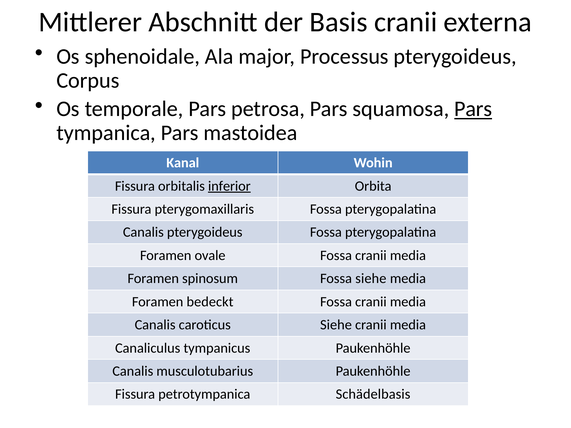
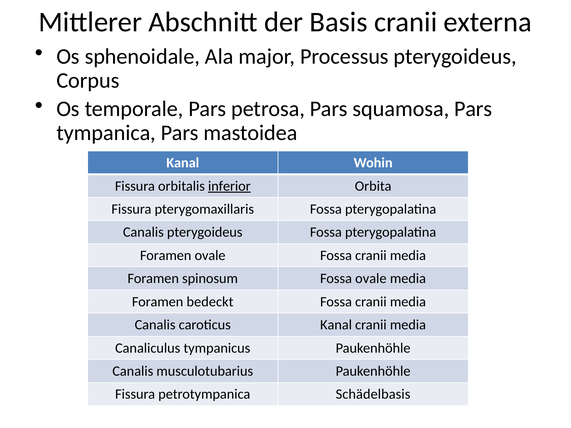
Pars at (473, 109) underline: present -> none
Fossa siehe: siehe -> ovale
caroticus Siehe: Siehe -> Kanal
